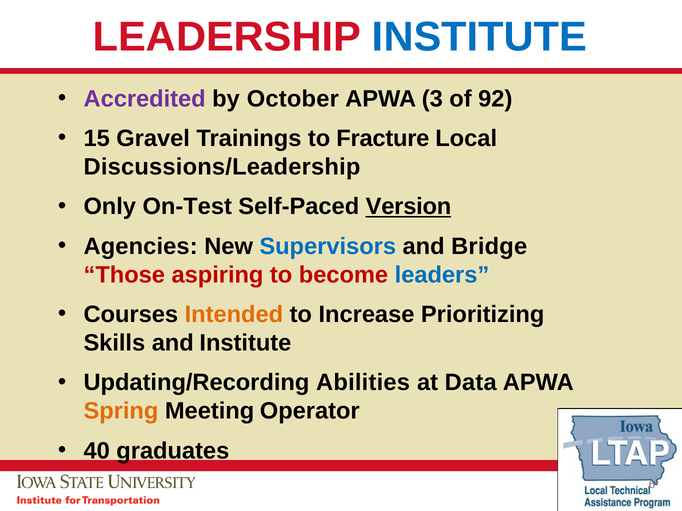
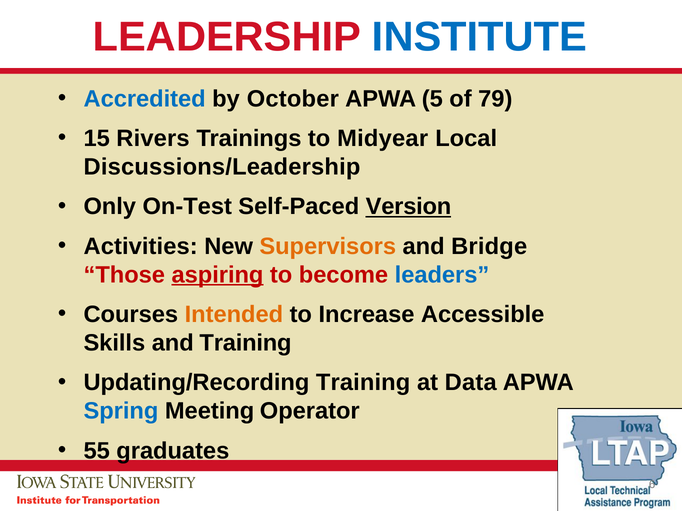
Accredited colour: purple -> blue
3: 3 -> 5
92: 92 -> 79
Gravel: Gravel -> Rivers
Fracture: Fracture -> Midyear
Agencies: Agencies -> Activities
Supervisors colour: blue -> orange
aspiring underline: none -> present
Prioritizing: Prioritizing -> Accessible
and Institute: Institute -> Training
Updating/Recording Abilities: Abilities -> Training
Spring colour: orange -> blue
40: 40 -> 55
